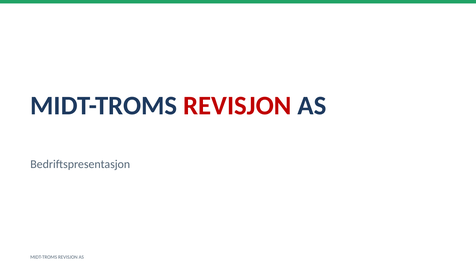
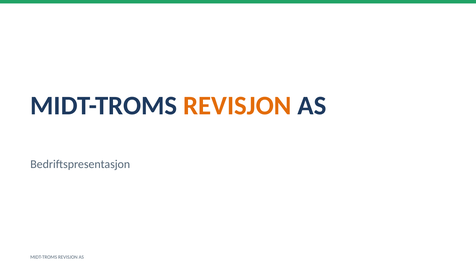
REVISJON at (237, 106) colour: red -> orange
